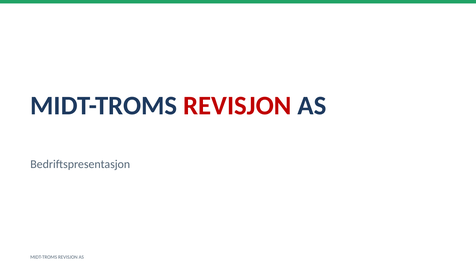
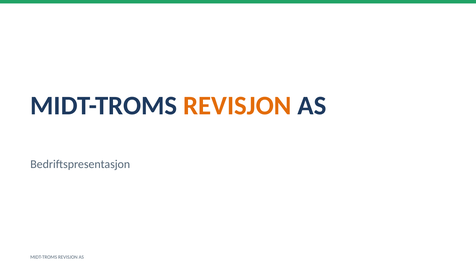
REVISJON at (237, 106) colour: red -> orange
